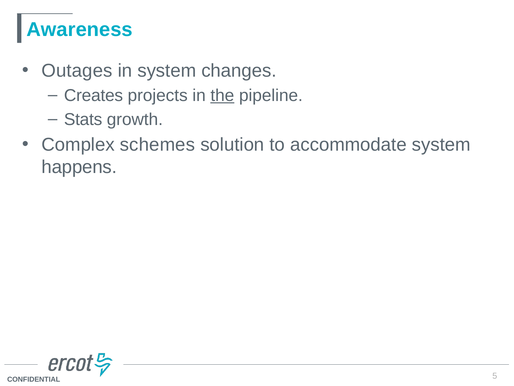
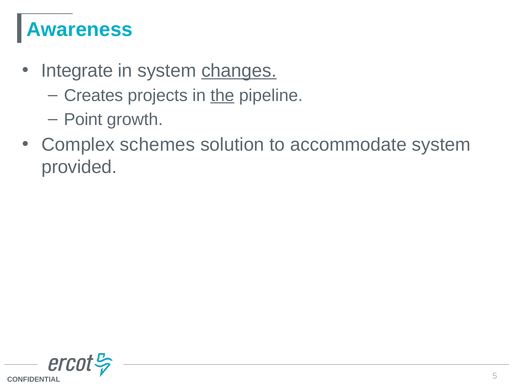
Outages: Outages -> Integrate
changes underline: none -> present
Stats: Stats -> Point
happens: happens -> provided
